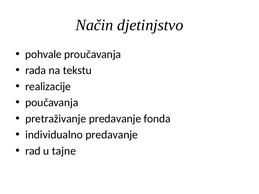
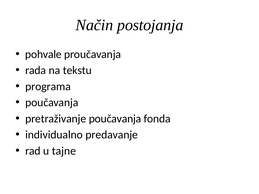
djetinjstvo: djetinjstvo -> postojanja
realizacije: realizacije -> programa
pretraživanje predavanje: predavanje -> poučavanja
